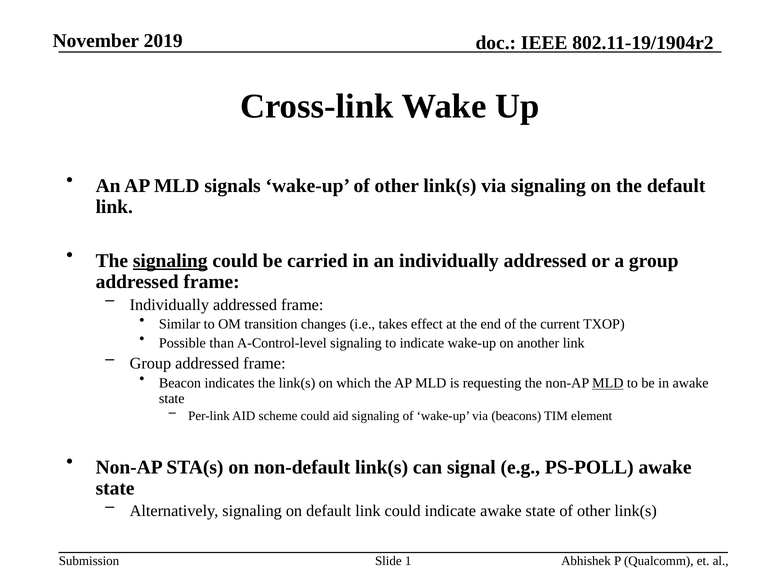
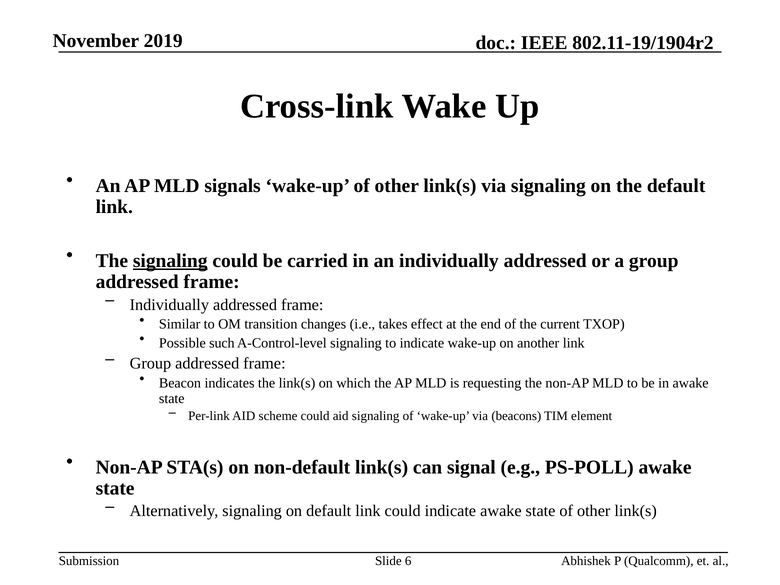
than: than -> such
MLD at (608, 383) underline: present -> none
1: 1 -> 6
